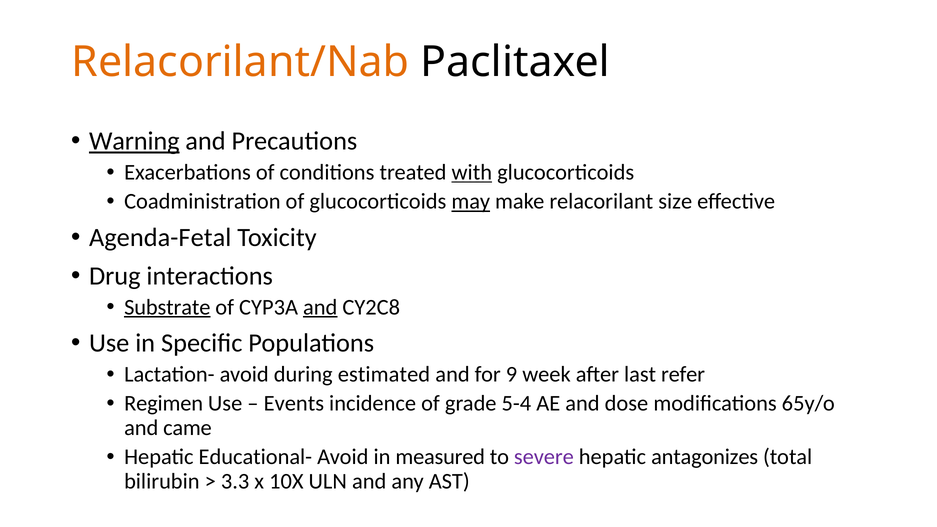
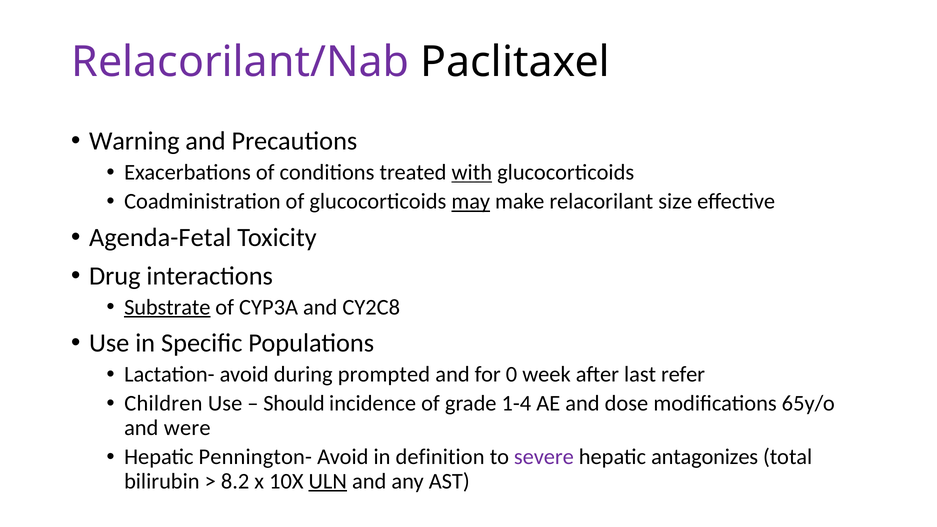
Relacorilant/Nab colour: orange -> purple
Warning underline: present -> none
and at (320, 307) underline: present -> none
estimated: estimated -> prompted
9: 9 -> 0
Regimen: Regimen -> Children
Events: Events -> Should
5-4: 5-4 -> 1-4
came: came -> were
Educational-: Educational- -> Pennington-
measured: measured -> definition
3.3: 3.3 -> 8.2
ULN underline: none -> present
